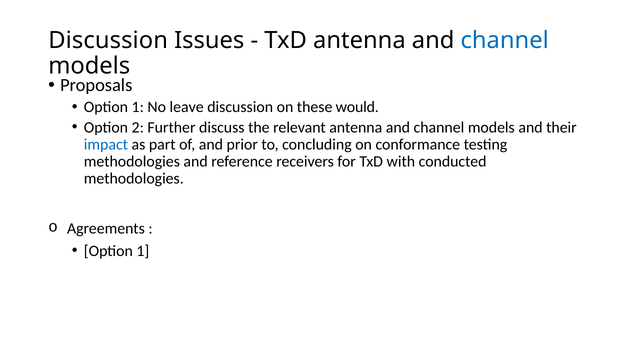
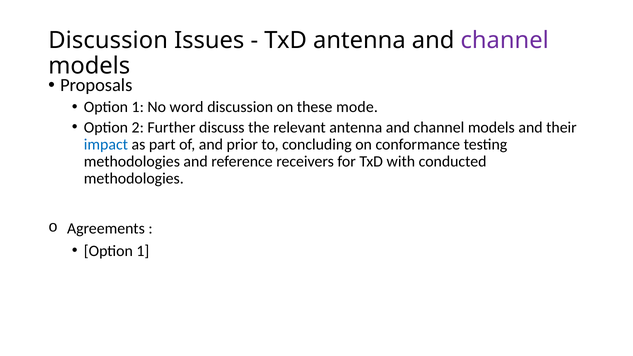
channel at (505, 40) colour: blue -> purple
leave: leave -> word
would: would -> mode
